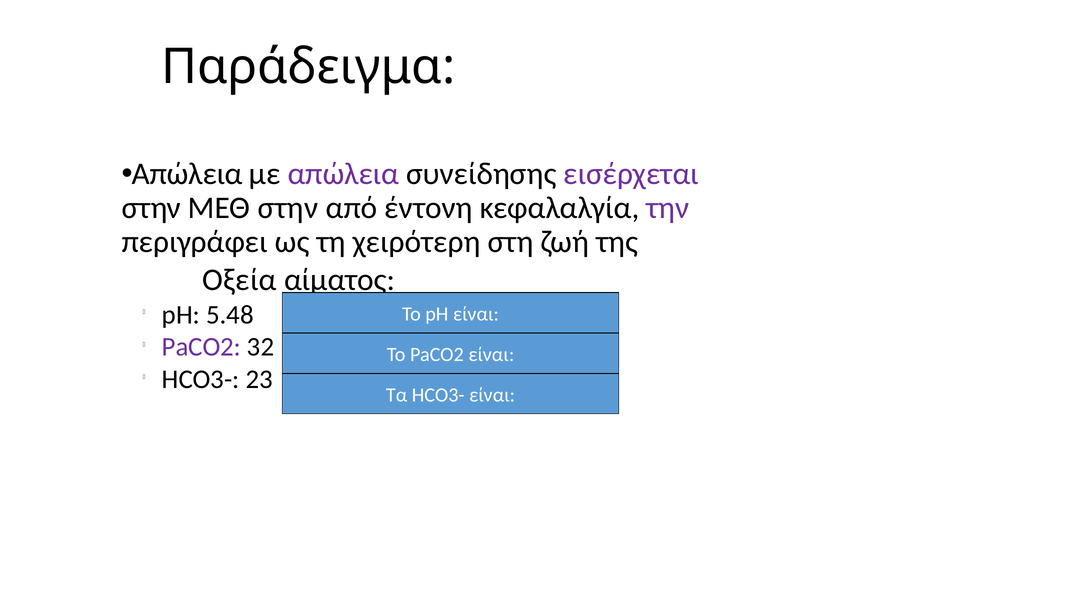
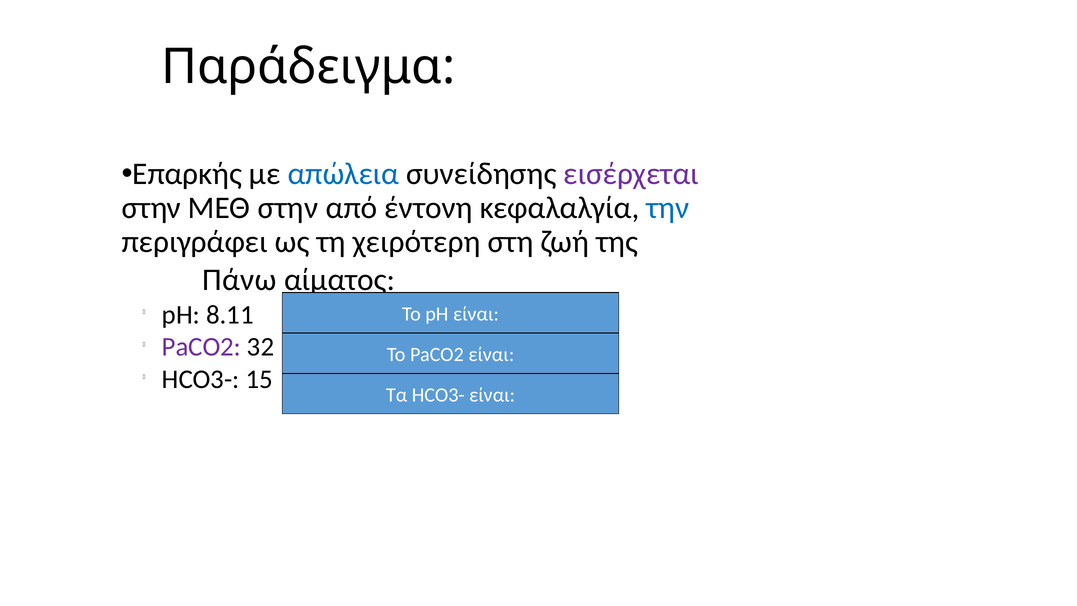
Απώλεια at (187, 174): Απώλεια -> Επαρκής
απώλεια at (343, 174) colour: purple -> blue
την colour: purple -> blue
Οξεία: Οξεία -> Πάνω
5.48: 5.48 -> 8.11
23: 23 -> 15
